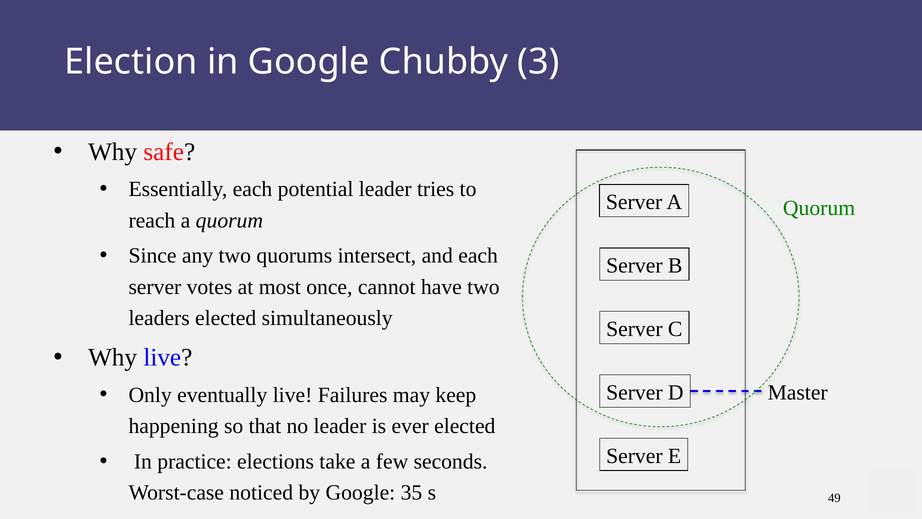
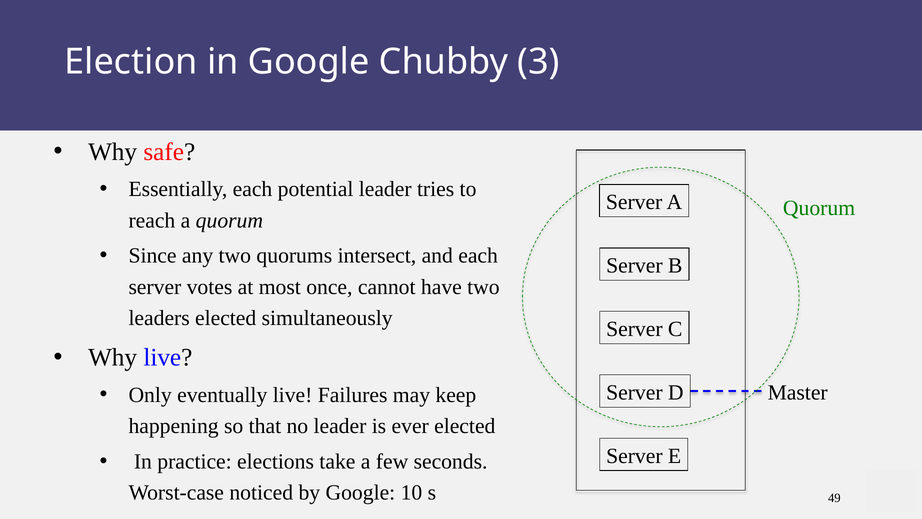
35: 35 -> 10
